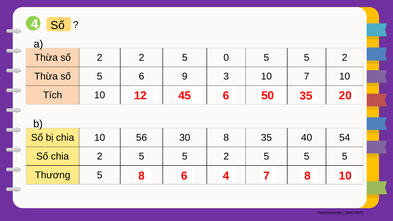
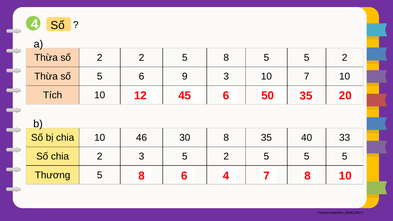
5 0: 0 -> 8
56: 56 -> 46
54: 54 -> 33
chia 2 5: 5 -> 3
